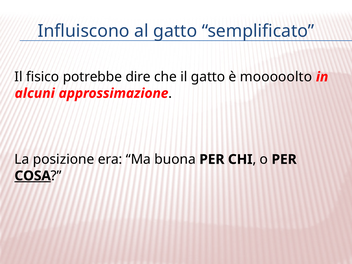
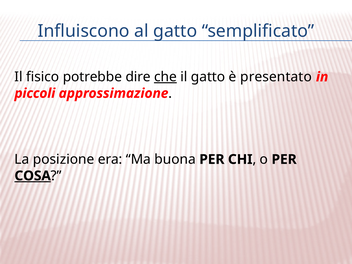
che underline: none -> present
mooooolto: mooooolto -> presentato
alcuni: alcuni -> piccoli
